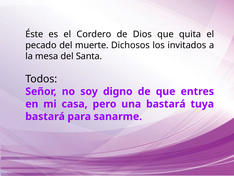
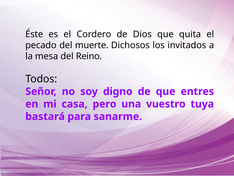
Santa: Santa -> Reino
una bastará: bastará -> vuestro
